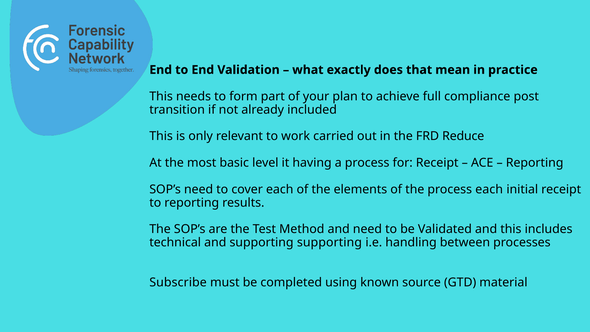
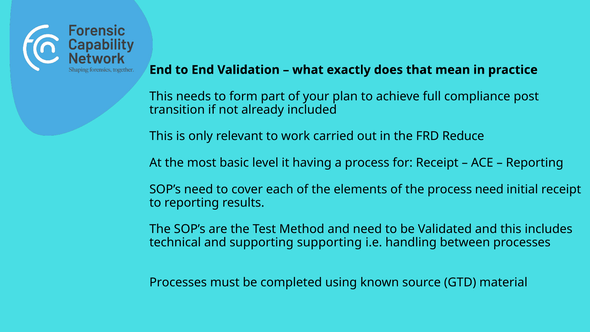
process each: each -> need
Subscribe at (178, 282): Subscribe -> Processes
